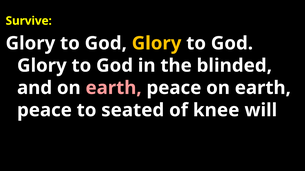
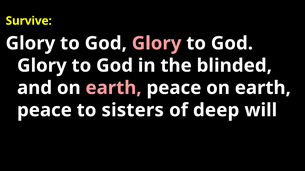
Glory at (157, 43) colour: yellow -> pink
seated: seated -> sisters
knee: knee -> deep
